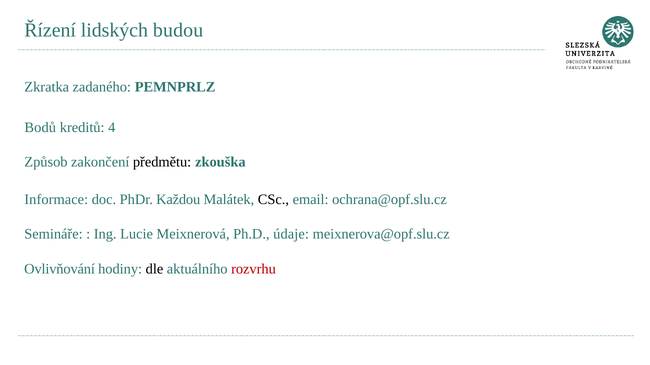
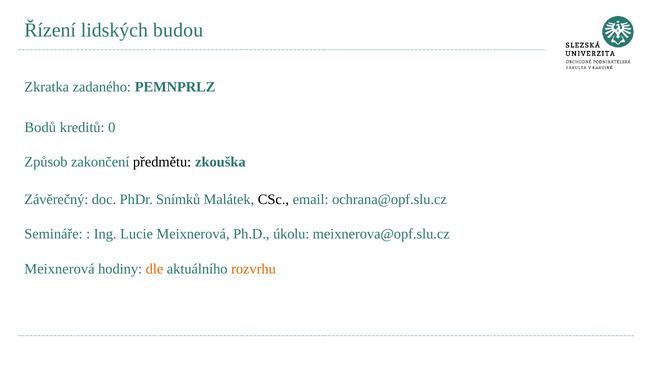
4: 4 -> 0
Informace: Informace -> Závěrečný
Každou: Každou -> Snímků
údaje: údaje -> úkolu
Ovlivňování at (60, 269): Ovlivňování -> Meixnerová
dle colour: black -> orange
rozvrhu colour: red -> orange
